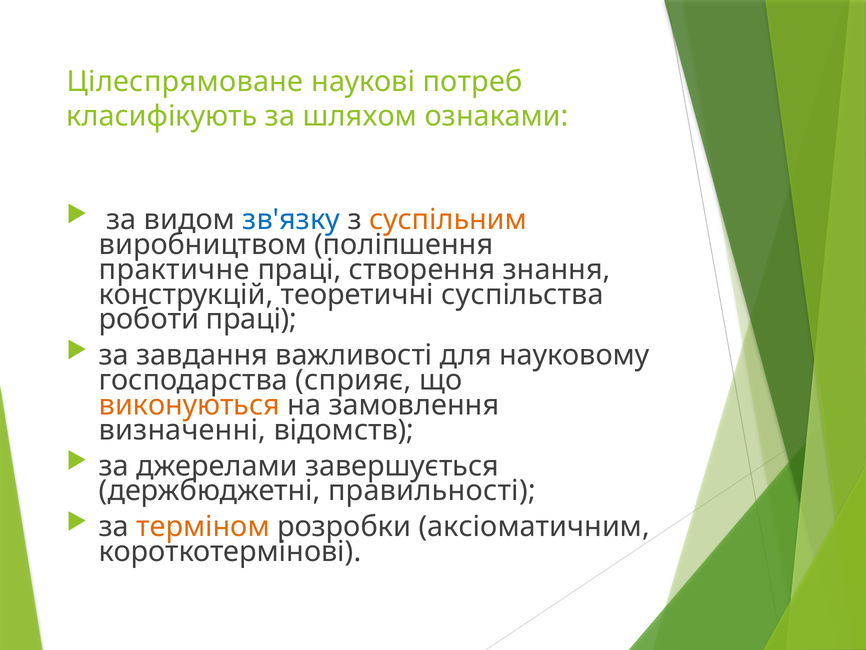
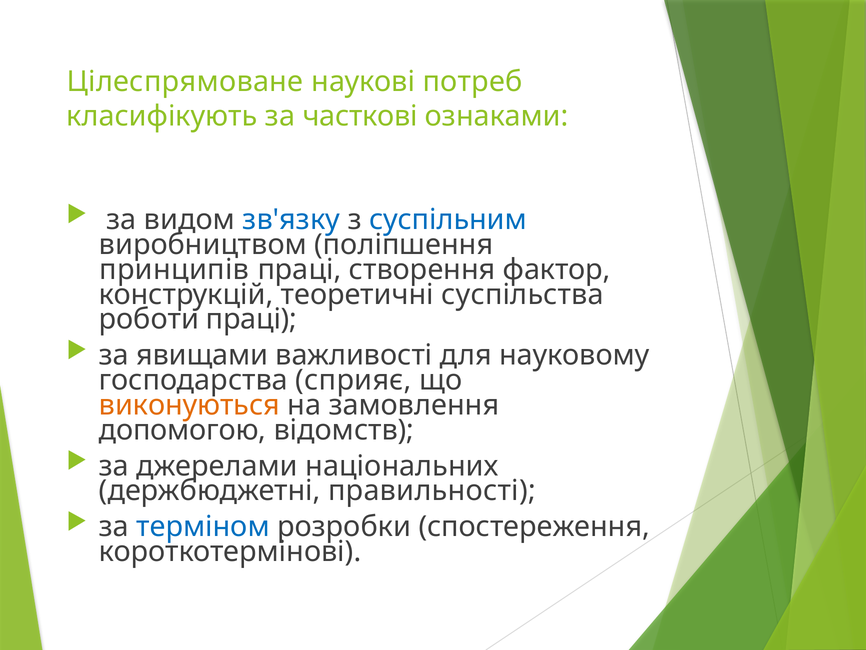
шляхом: шляхом -> часткові
суспільним colour: orange -> blue
практичне: практичне -> принципів
знання: знання -> фактор
завдання: завдання -> явищами
визначенні: визначенні -> допомогою
завершується: завершується -> національних
терміном colour: orange -> blue
аксіоматичним: аксіоматичним -> спостереження
